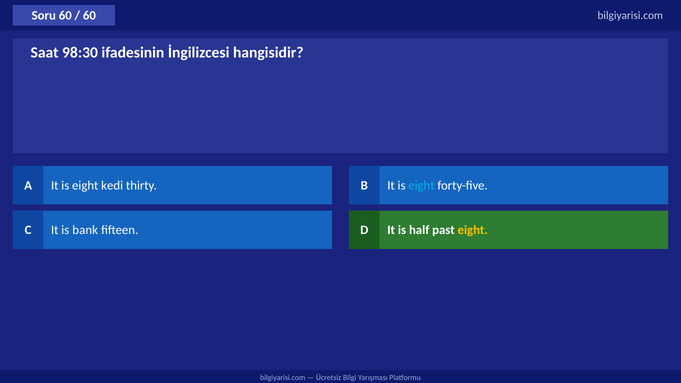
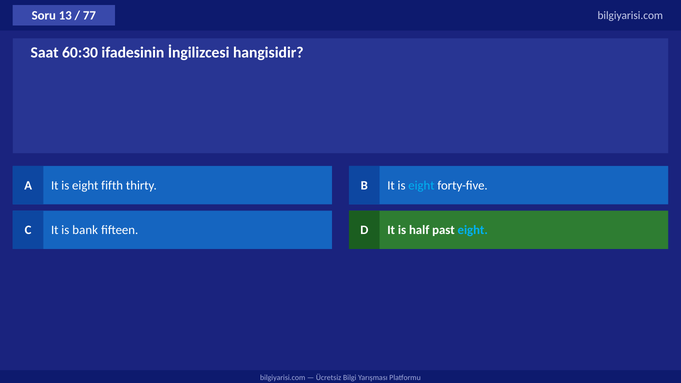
Soru 60: 60 -> 13
60 at (89, 16): 60 -> 77
98:30: 98:30 -> 60:30
kedi: kedi -> fifth
eight at (473, 230) colour: yellow -> light blue
